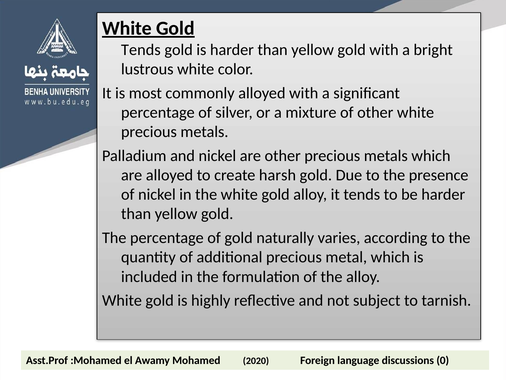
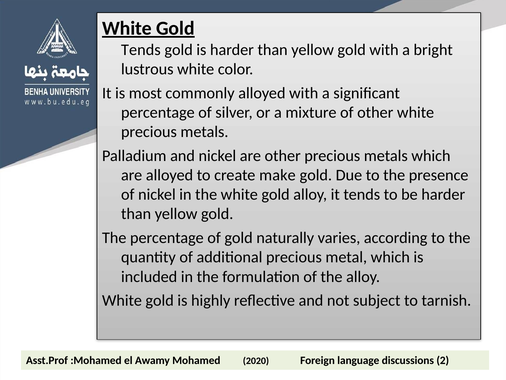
harsh: harsh -> make
0: 0 -> 2
